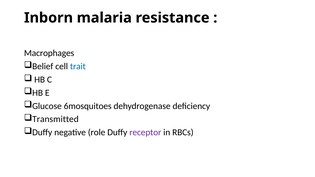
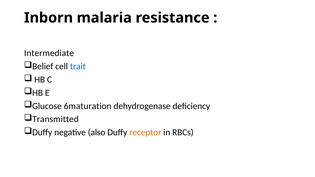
Macrophages: Macrophages -> Intermediate
6mosquitoes: 6mosquitoes -> 6maturation
role: role -> also
receptor colour: purple -> orange
